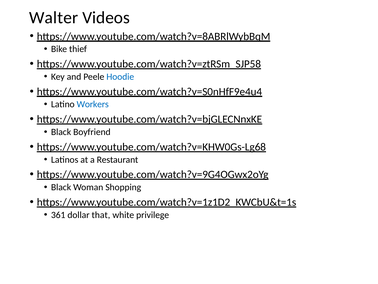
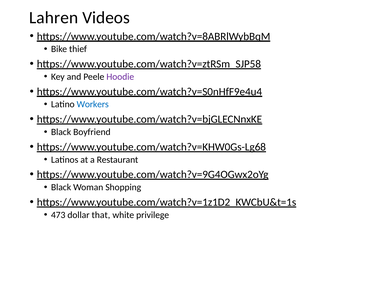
Walter: Walter -> Lahren
Hoodie colour: blue -> purple
361: 361 -> 473
